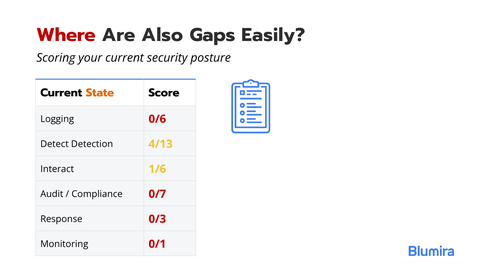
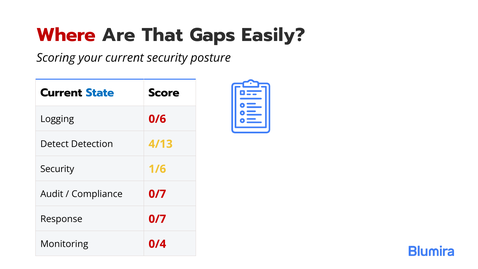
Also: Also -> That
State colour: orange -> blue
Interact at (57, 169): Interact -> Security
Response 0/3: 0/3 -> 0/7
0/1: 0/1 -> 0/4
